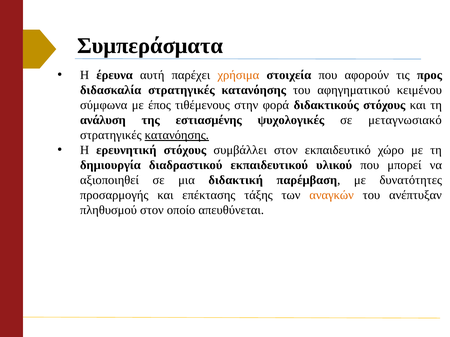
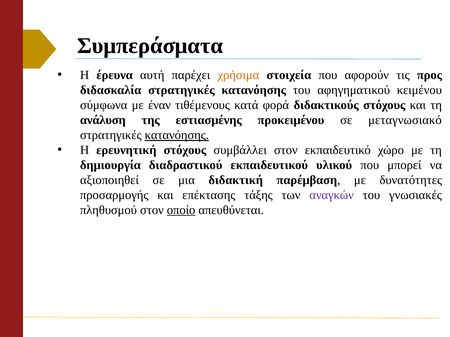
έπος: έπος -> έναν
στην: στην -> κατά
ψυχολογικές: ψυχολογικές -> προκειμένου
αναγκών colour: orange -> purple
ανέπτυξαν: ανέπτυξαν -> γνωσιακές
οποίο underline: none -> present
